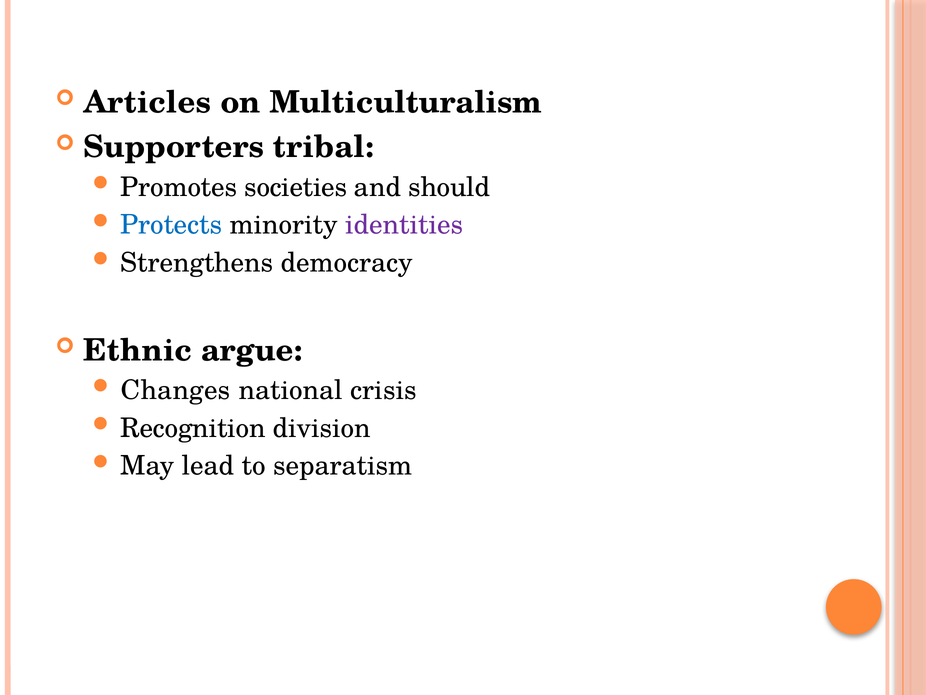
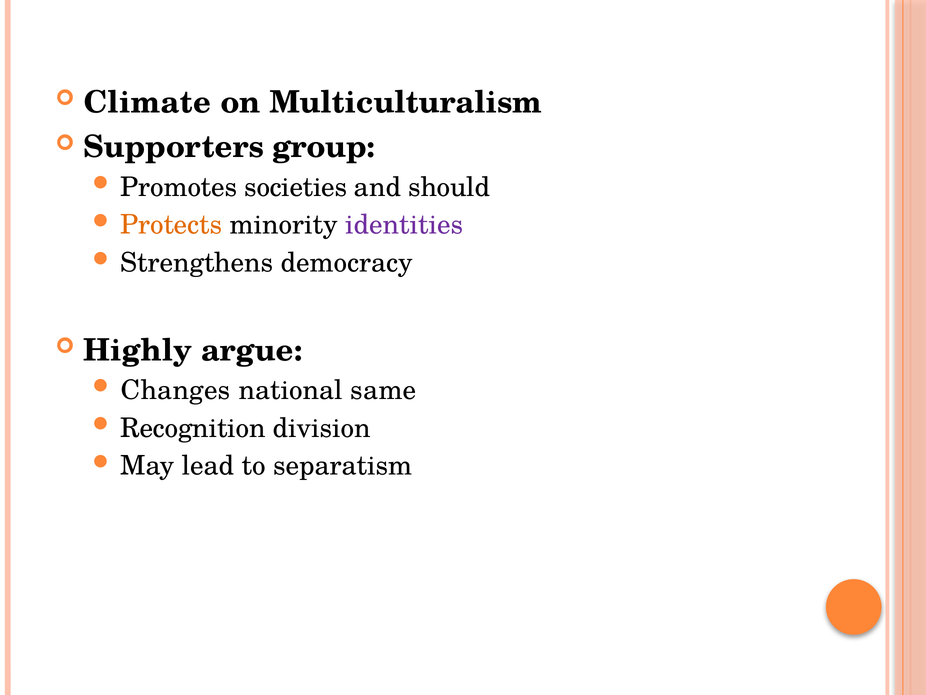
Articles: Articles -> Climate
tribal: tribal -> group
Protects colour: blue -> orange
Ethnic: Ethnic -> Highly
crisis: crisis -> same
